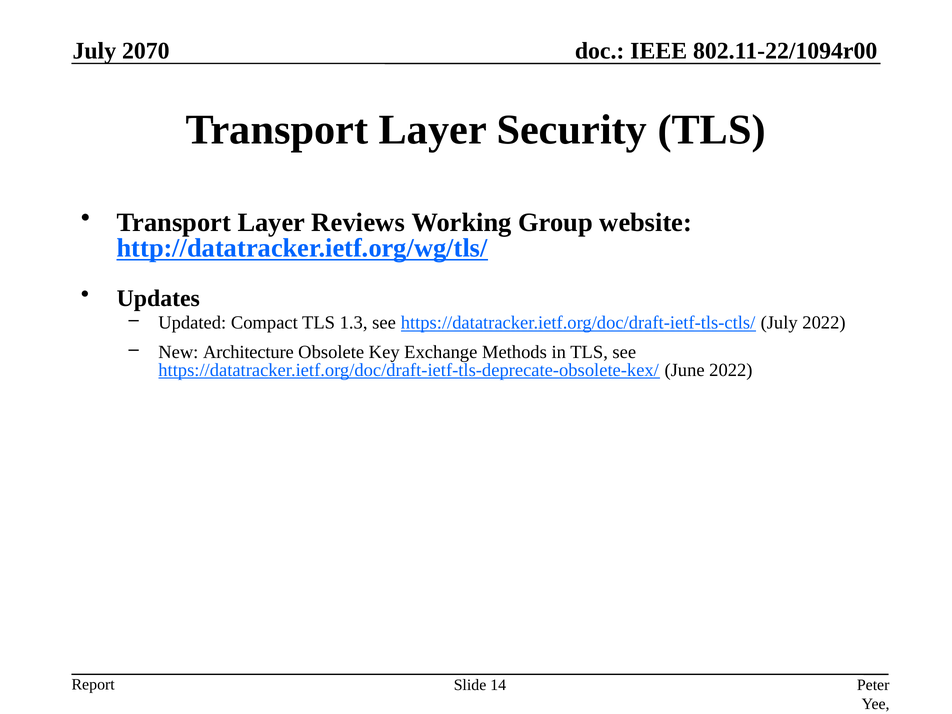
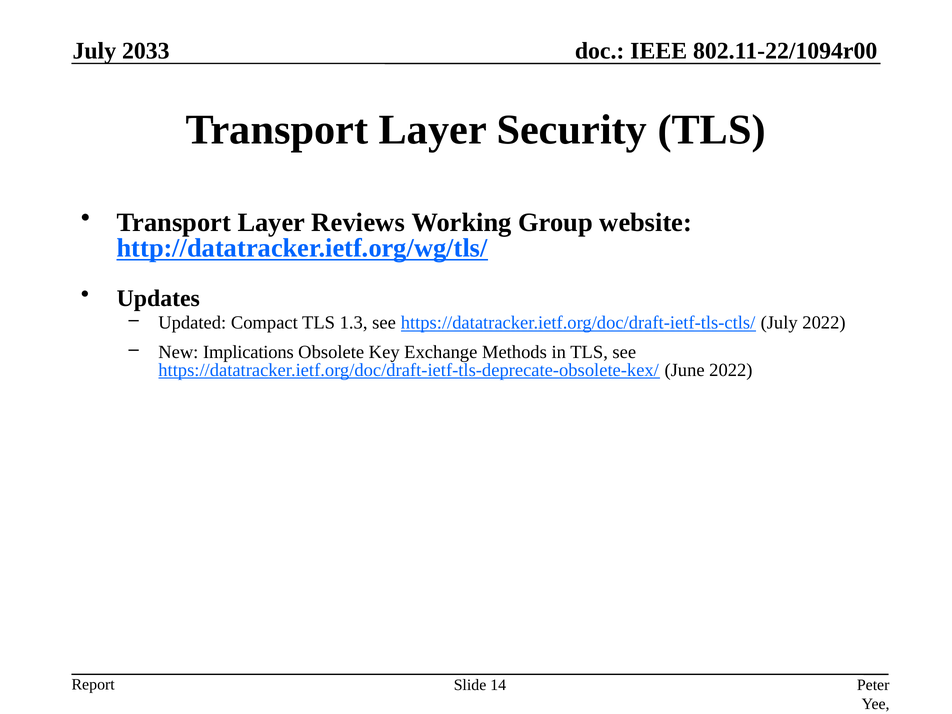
2070: 2070 -> 2033
Architecture: Architecture -> Implications
